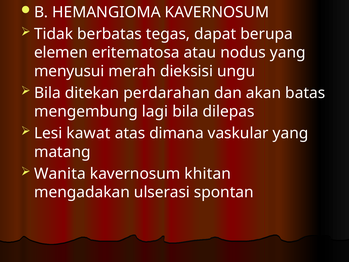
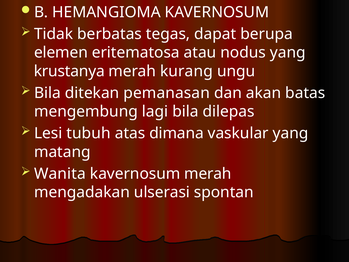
menyusui: menyusui -> krustanya
dieksisi: dieksisi -> kurang
perdarahan: perdarahan -> pemanasan
kawat: kawat -> tubuh
kavernosum khitan: khitan -> merah
